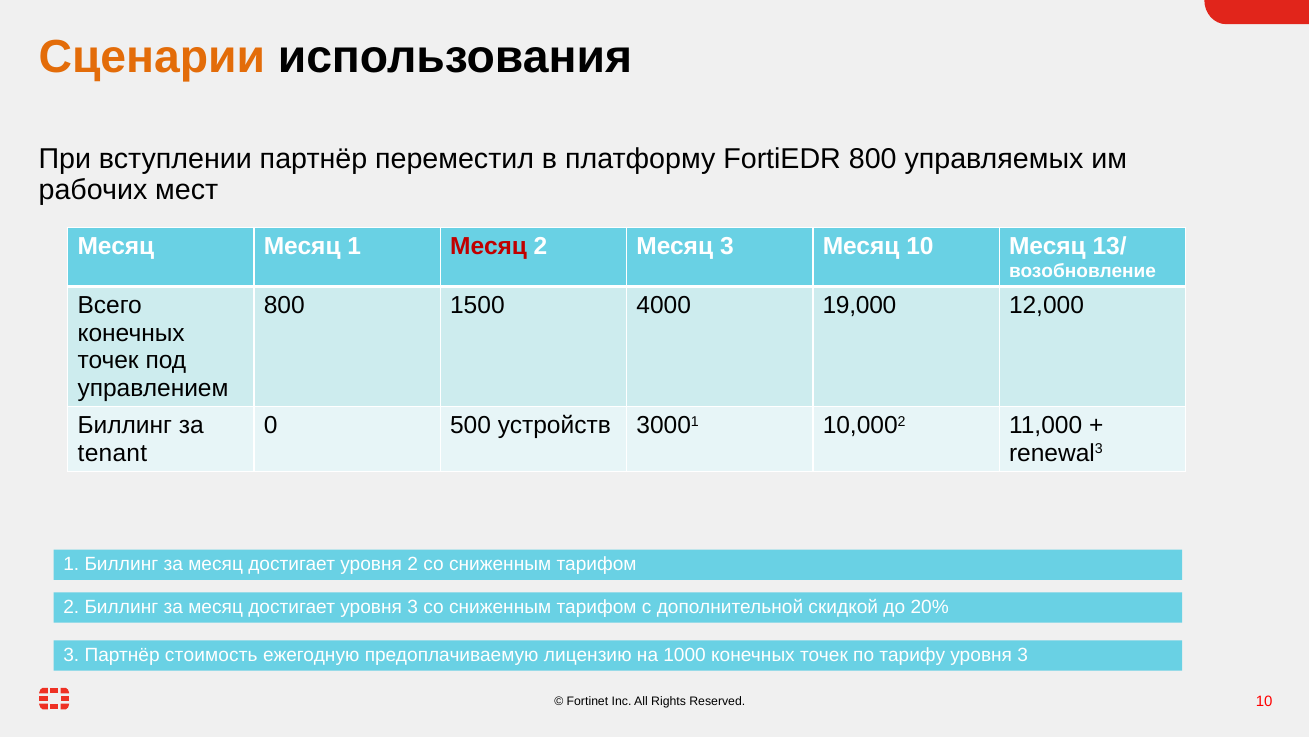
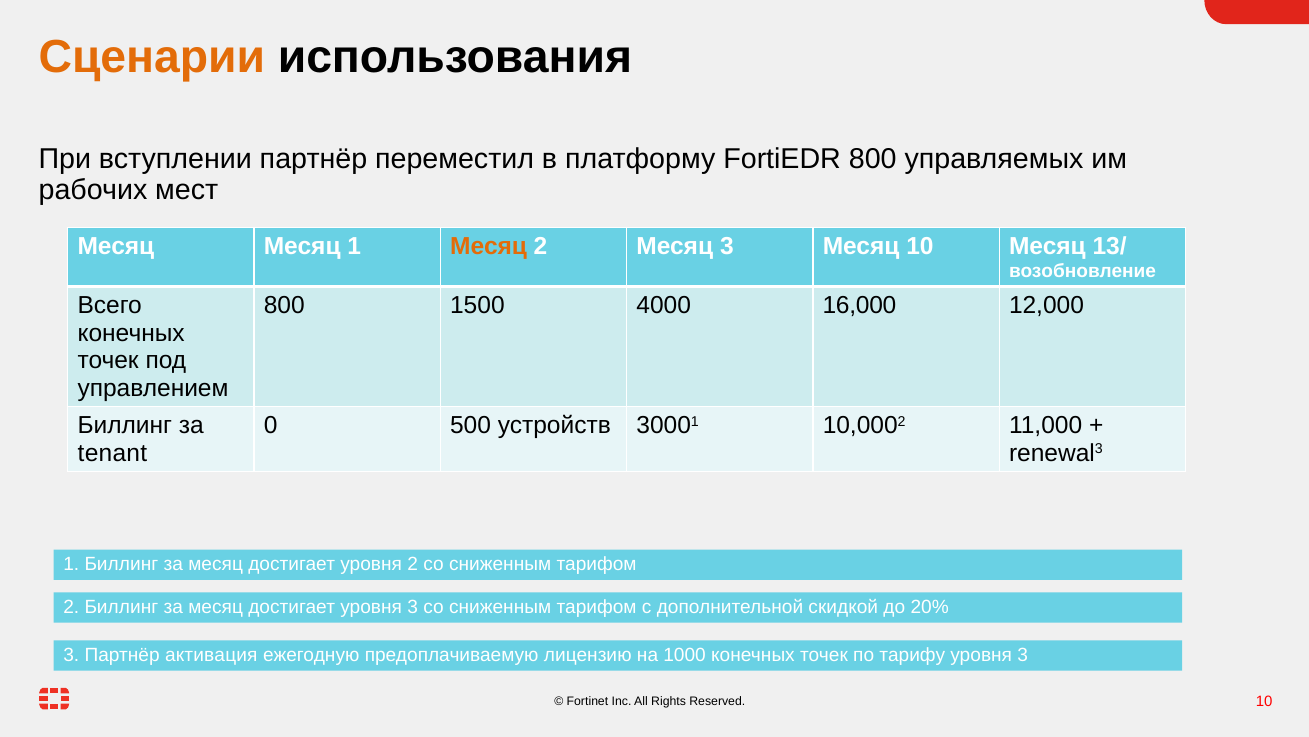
Месяц at (489, 246) colour: red -> orange
19,000: 19,000 -> 16,000
стоимость: стоимость -> активация
